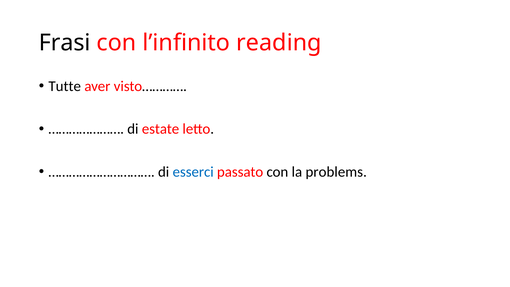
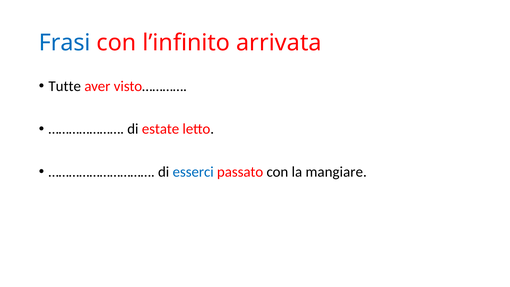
Frasi colour: black -> blue
reading: reading -> arrivata
problems: problems -> mangiare
